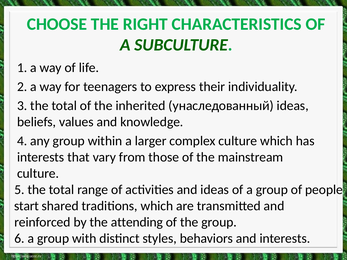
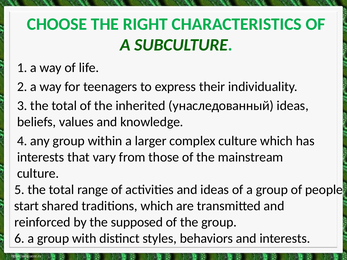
attending: attending -> supposed
